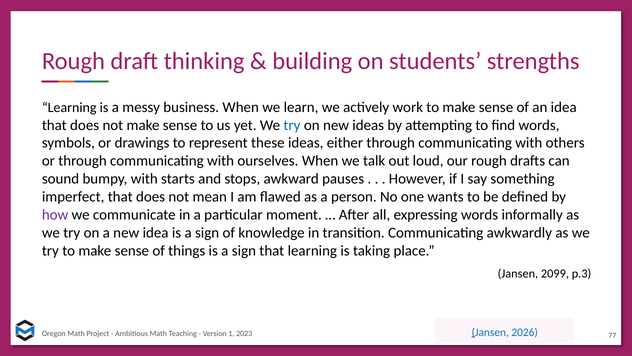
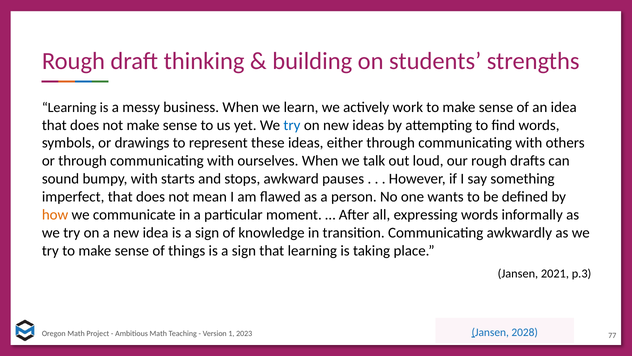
how colour: purple -> orange
2099: 2099 -> 2021
2026: 2026 -> 2028
